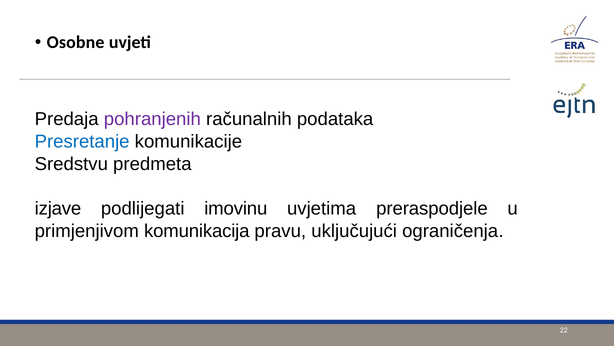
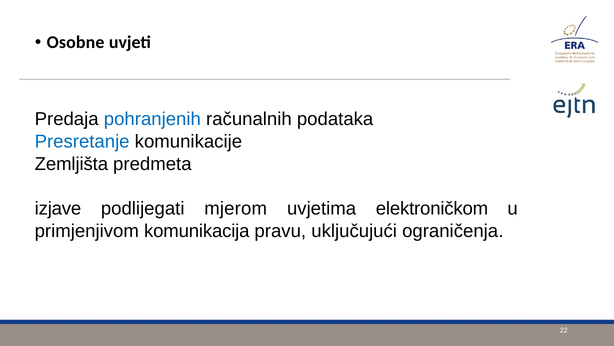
pohranjenih colour: purple -> blue
Sredstvu: Sredstvu -> Zemljišta
imovinu: imovinu -> mjerom
preraspodjele: preraspodjele -> elektroničkom
